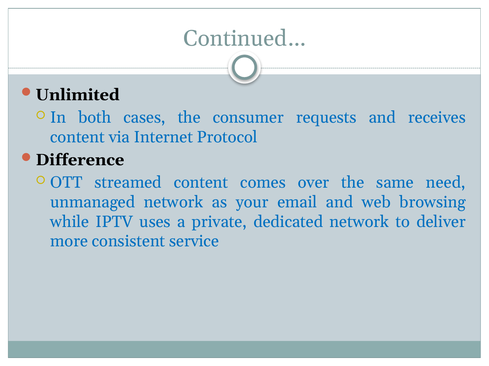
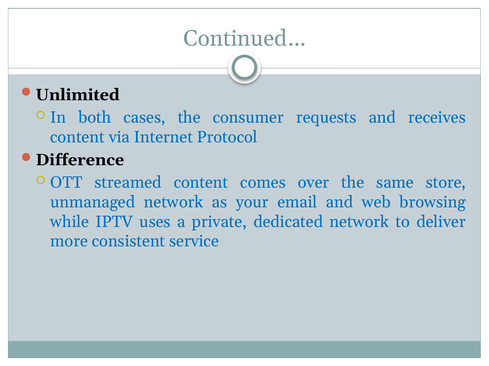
need: need -> store
